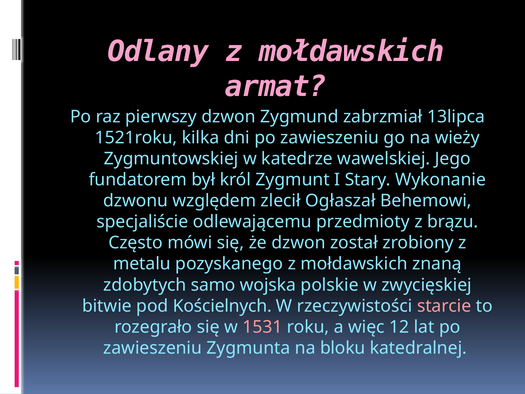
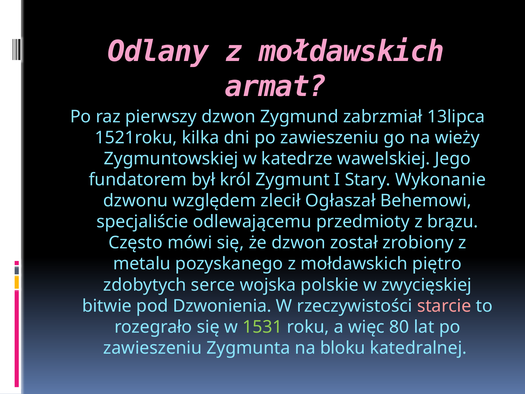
znaną: znaną -> piętro
samo: samo -> serce
Kościelnych: Kościelnych -> Dzwonienia
1531 colour: pink -> light green
12: 12 -> 80
